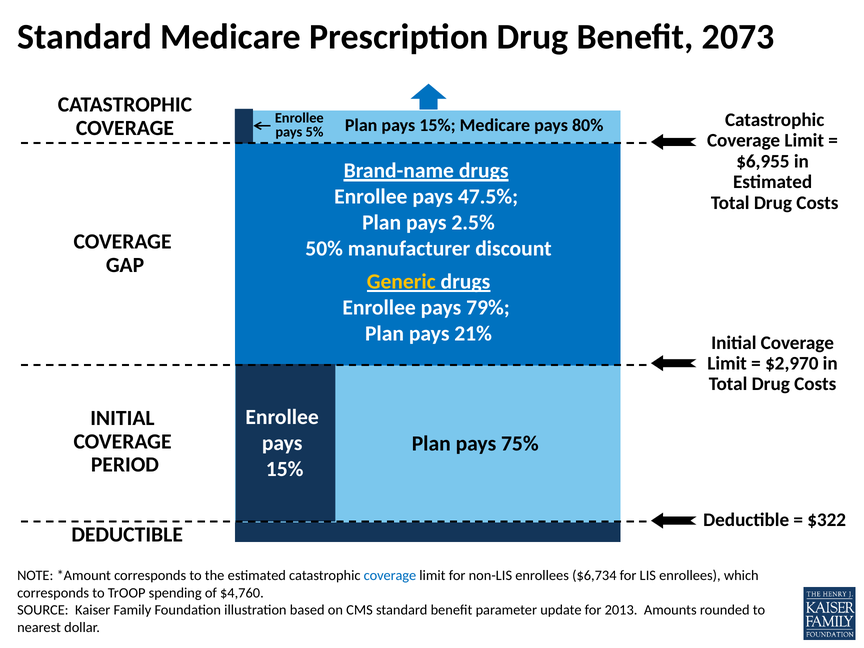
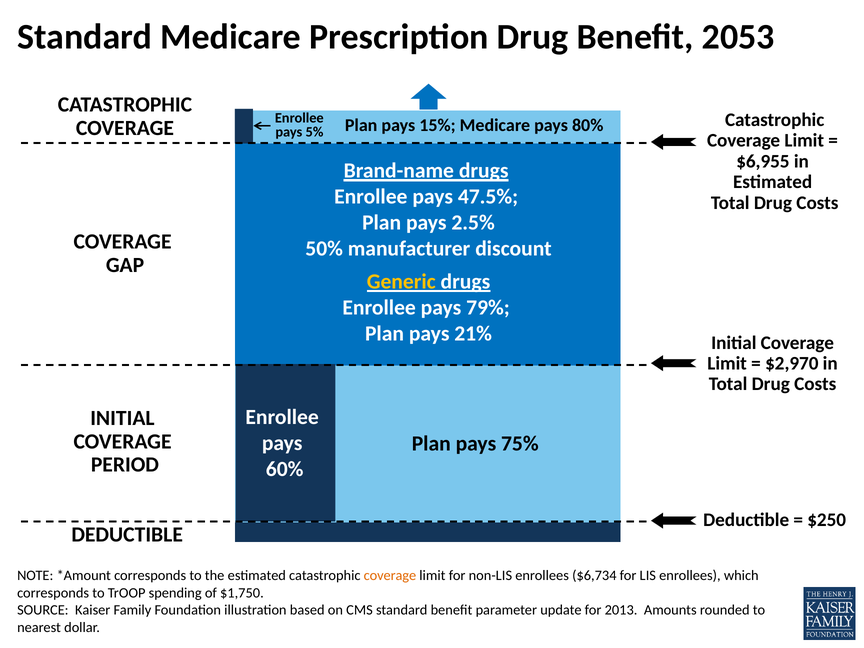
2073: 2073 -> 2053
15% at (285, 469): 15% -> 60%
$322: $322 -> $250
coverage at (390, 576) colour: blue -> orange
$4,760: $4,760 -> $1,750
